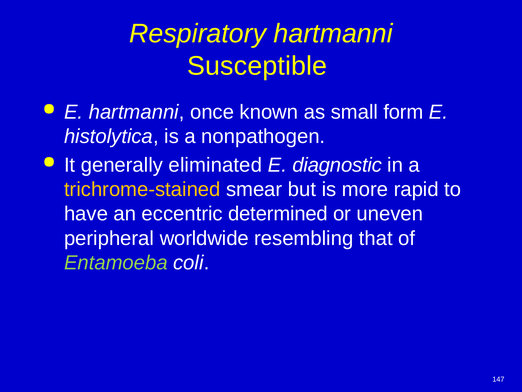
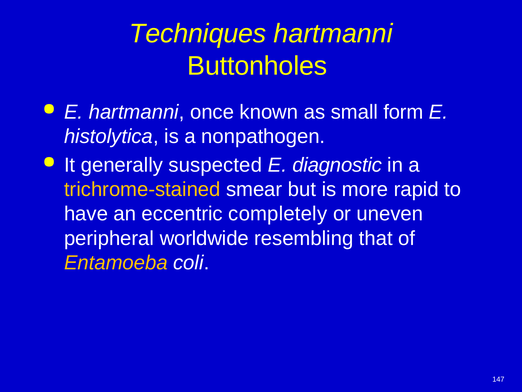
Respiratory: Respiratory -> Techniques
Susceptible: Susceptible -> Buttonholes
eliminated: eliminated -> suspected
determined: determined -> completely
Entamoeba colour: light green -> yellow
